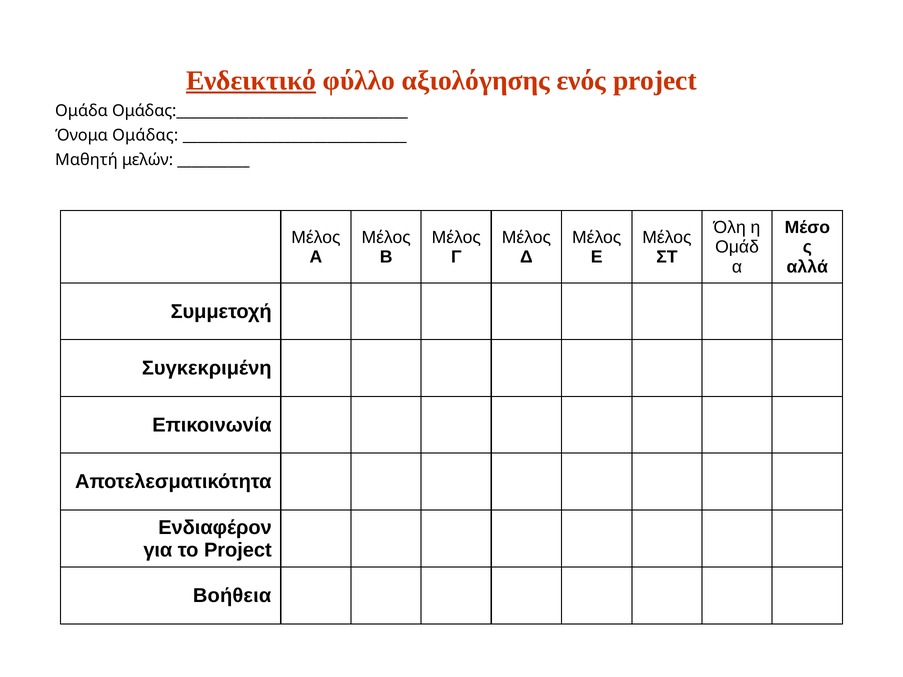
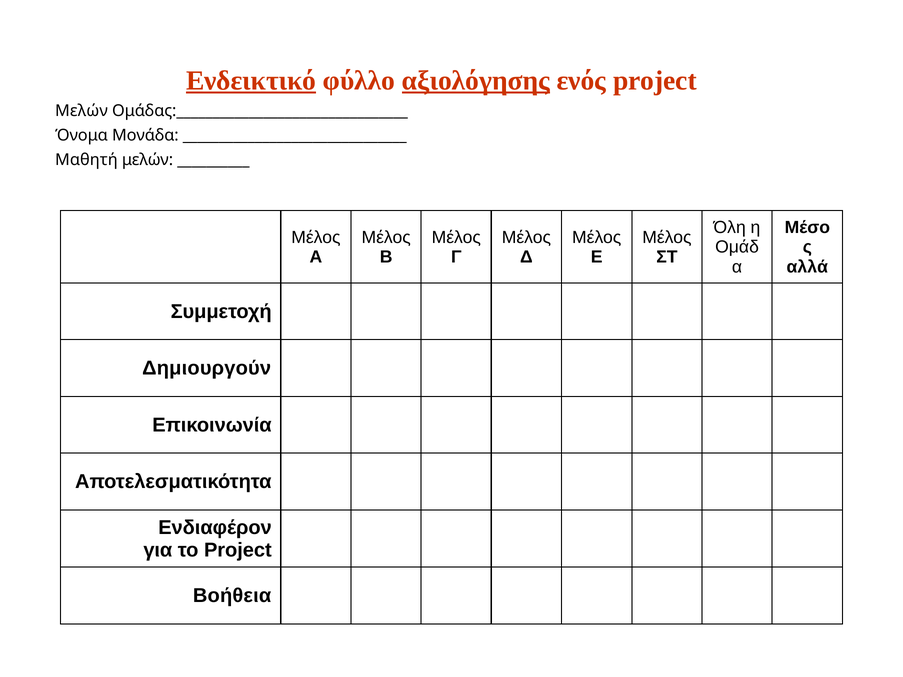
αξιολόγησης underline: none -> present
Ομάδα at (82, 111): Ομάδα -> Μελών
Ομάδας: Ομάδας -> Μονάδα
Συγκεκριμένη: Συγκεκριμένη -> Δημιουργούν
